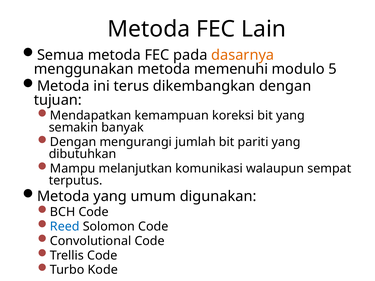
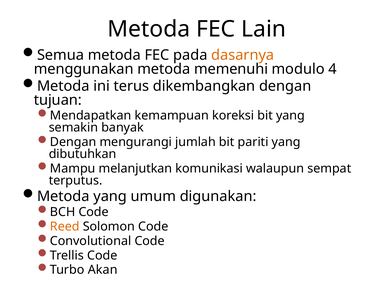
5: 5 -> 4
Reed colour: blue -> orange
Kode: Kode -> Akan
